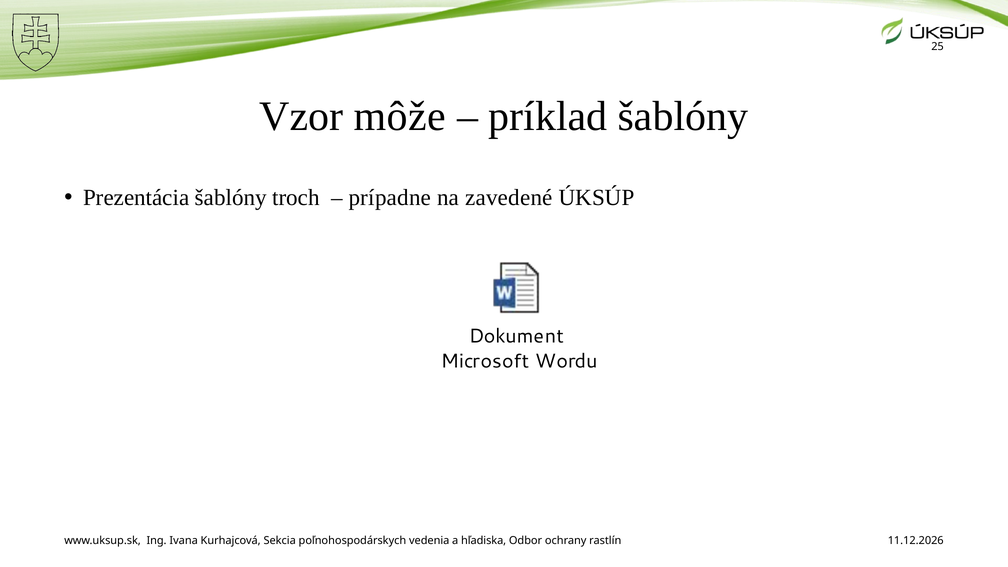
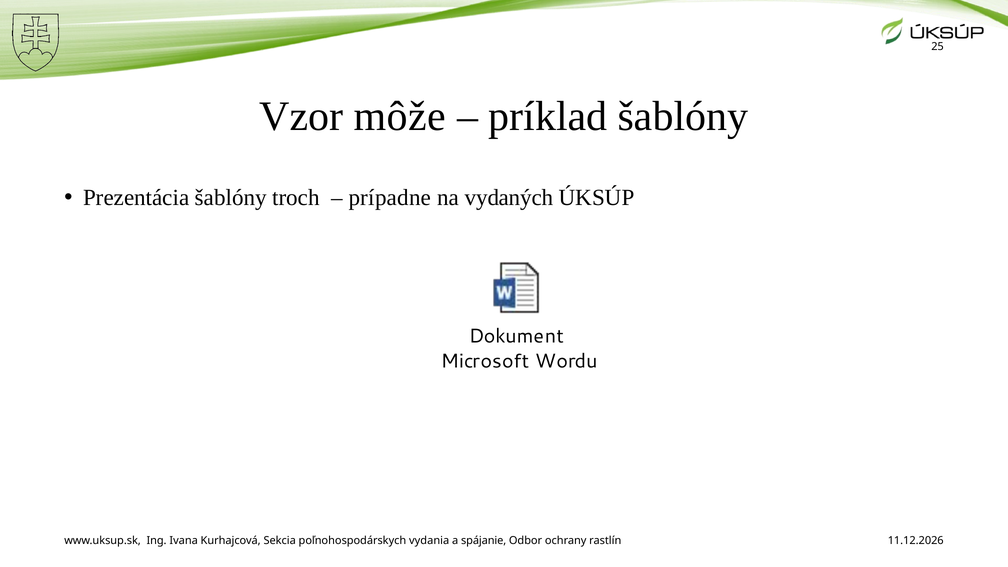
zavedené: zavedené -> vydaných
vedenia: vedenia -> vydania
hľadiska: hľadiska -> spájanie
